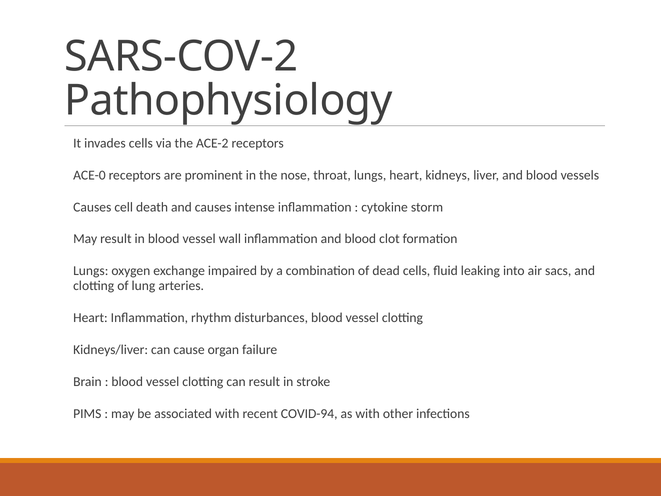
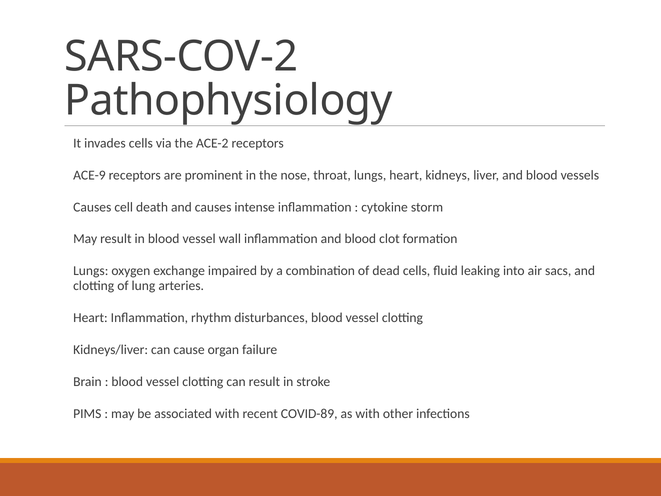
ACE-0: ACE-0 -> ACE-9
COVID-94: COVID-94 -> COVID-89
